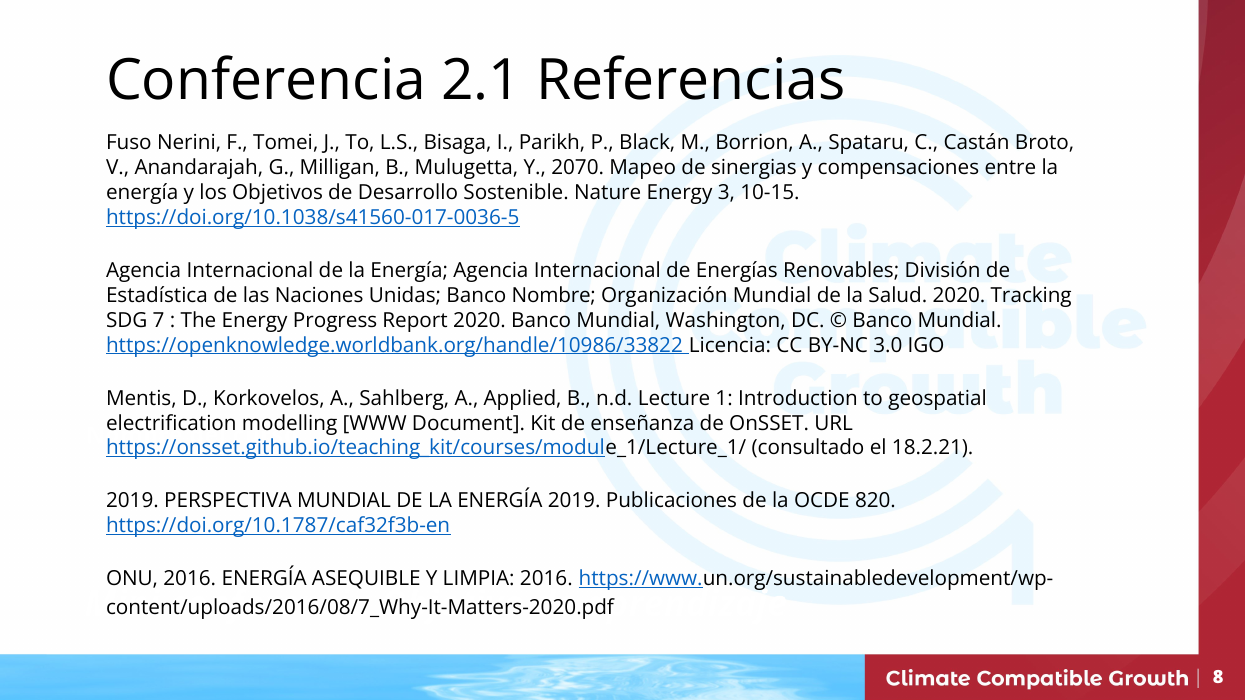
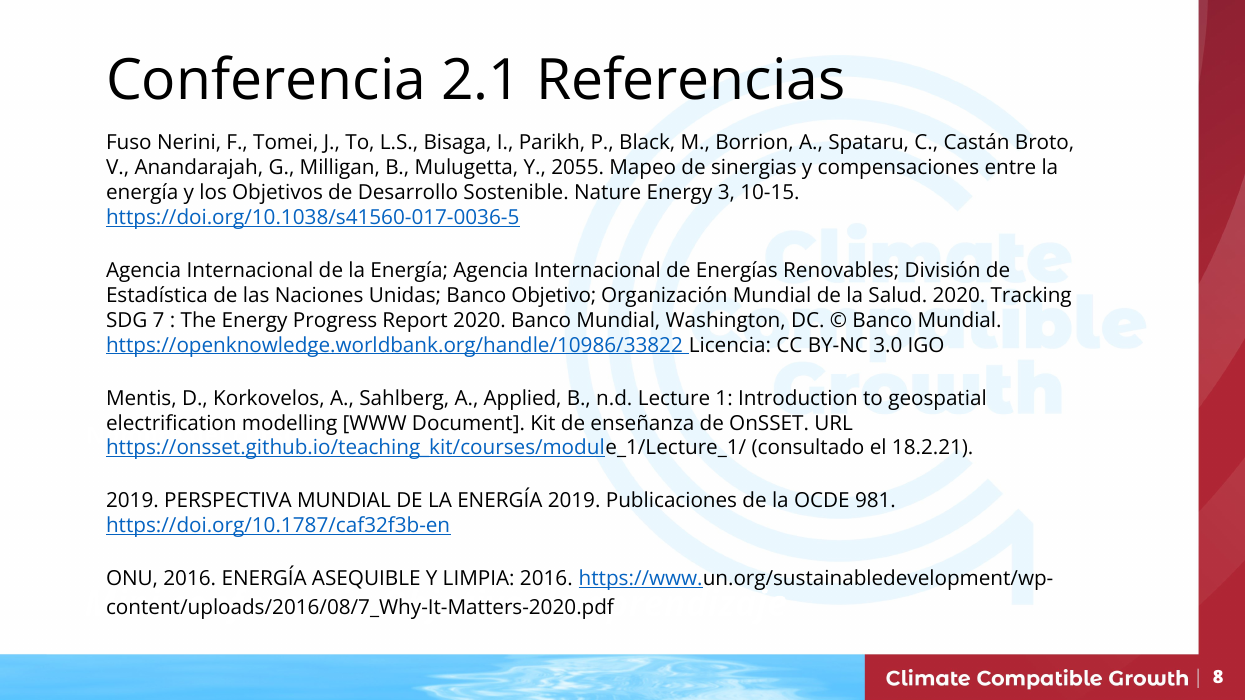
2070: 2070 -> 2055
Banco Nombre: Nombre -> Objetivo
820: 820 -> 981
